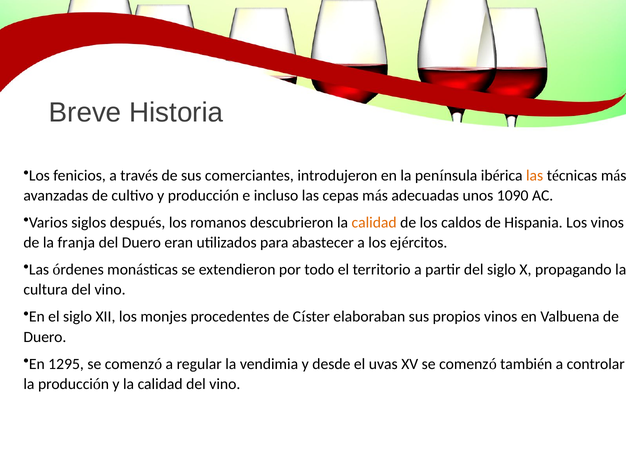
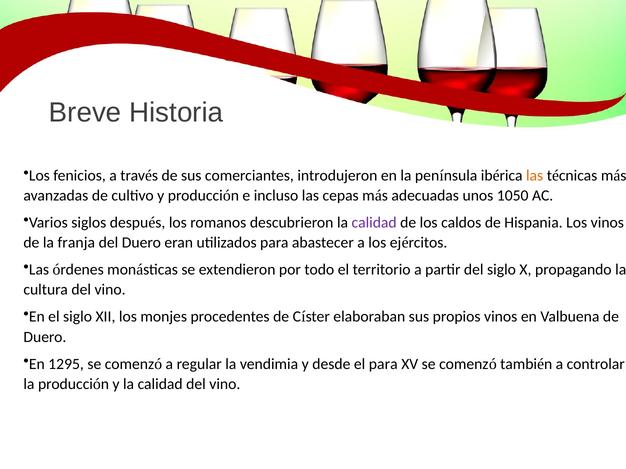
1090: 1090 -> 1050
calidad at (374, 223) colour: orange -> purple
el uvas: uvas -> para
